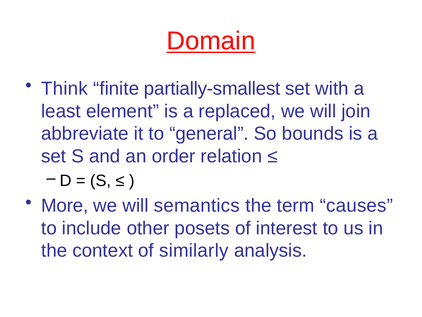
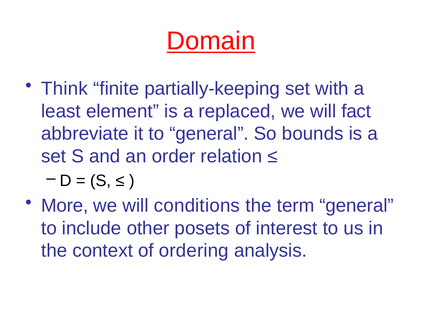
partially-smallest: partially-smallest -> partially-keeping
join: join -> fact
semantics: semantics -> conditions
term causes: causes -> general
similarly: similarly -> ordering
